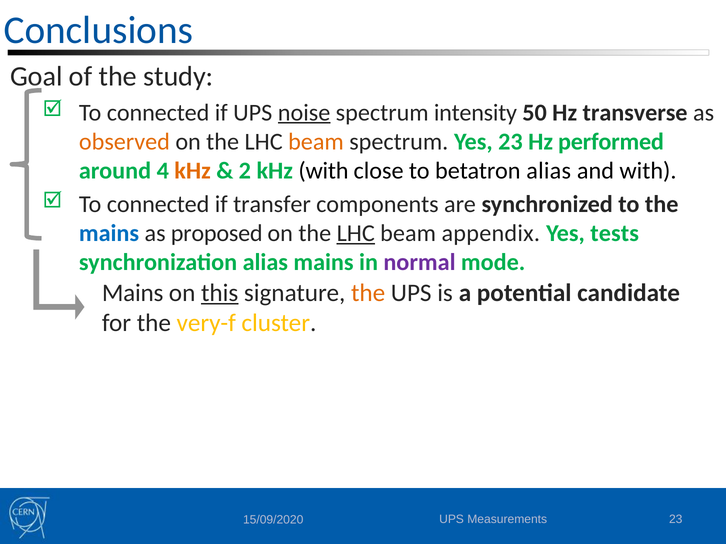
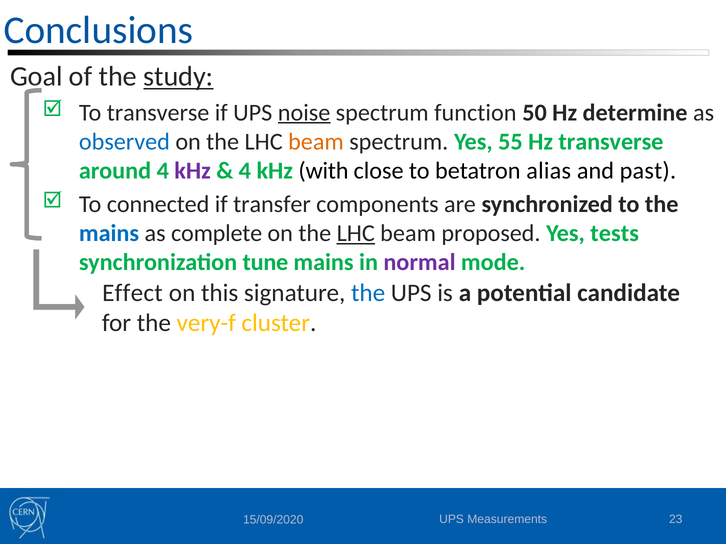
study underline: none -> present
connected at (158, 113): connected -> transverse
intensity: intensity -> function
transverse: transverse -> determine
observed colour: orange -> blue
Yes 23: 23 -> 55
Hz performed: performed -> transverse
kHz at (193, 171) colour: orange -> purple
2 at (245, 171): 2 -> 4
and with: with -> past
proposed: proposed -> complete
appendix: appendix -> proposed
alias at (265, 263): alias -> tune
Mains at (133, 293): Mains -> Effect
this underline: present -> none
the at (368, 293) colour: orange -> blue
